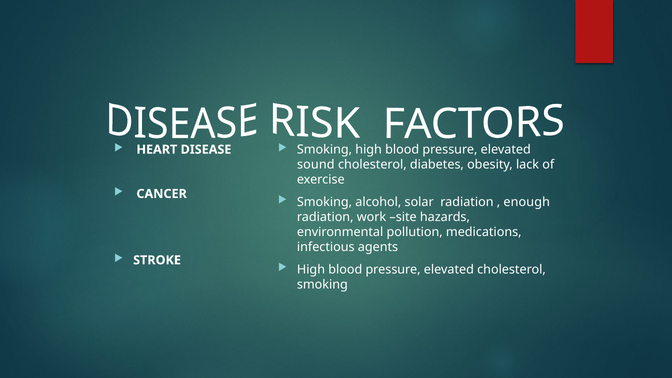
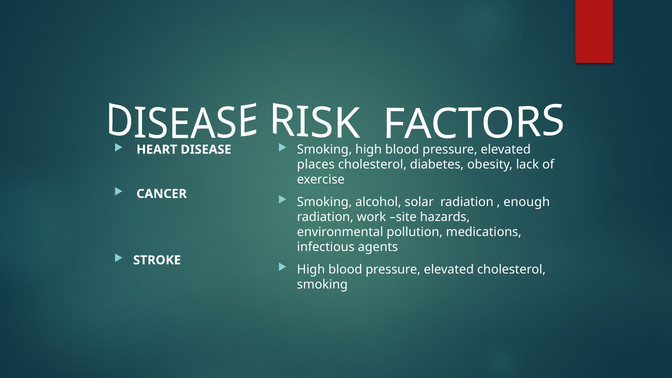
sound: sound -> places
